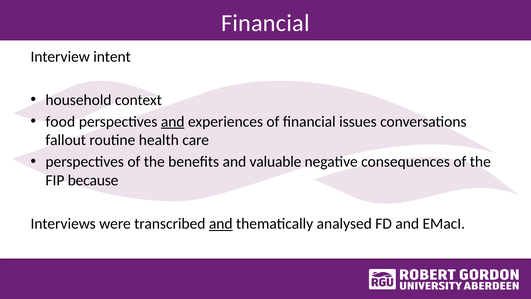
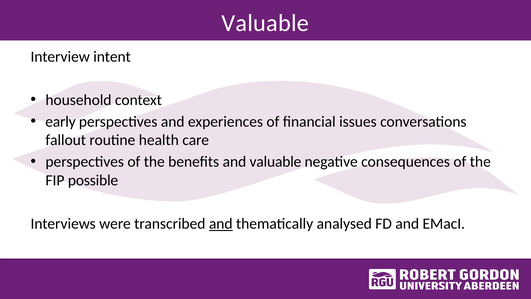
Financial at (265, 23): Financial -> Valuable
food: food -> early
and at (173, 121) underline: present -> none
because: because -> possible
